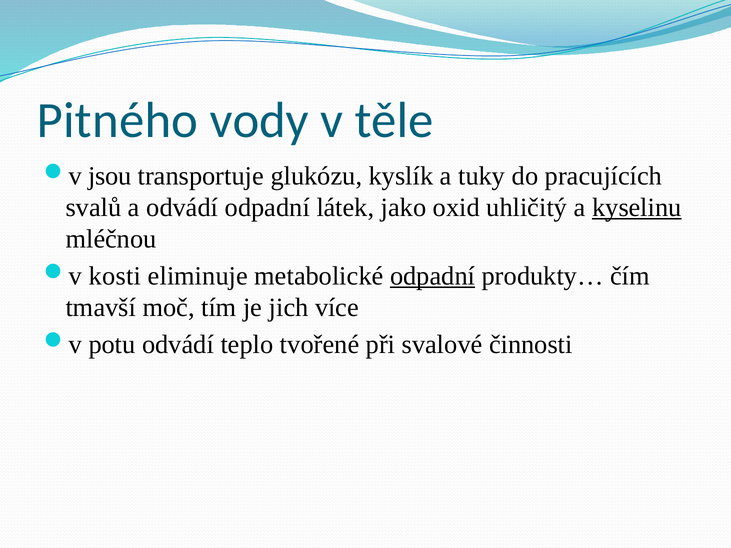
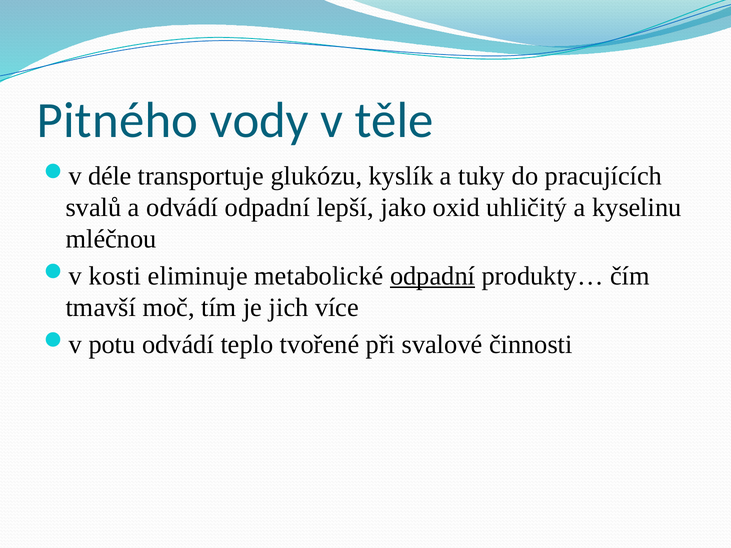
jsou: jsou -> déle
látek: látek -> lepší
kyselinu underline: present -> none
